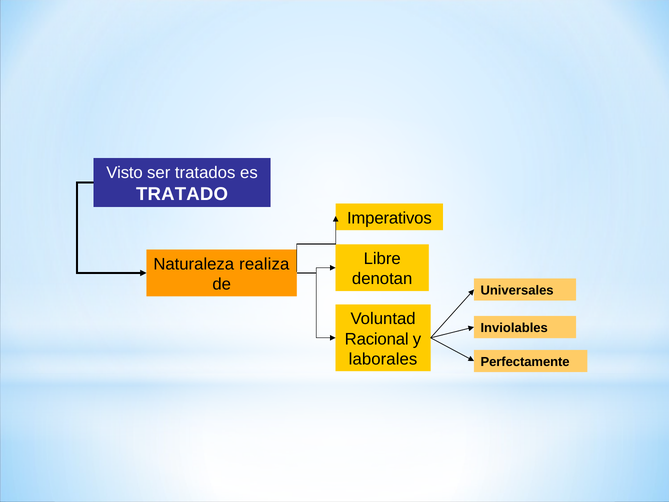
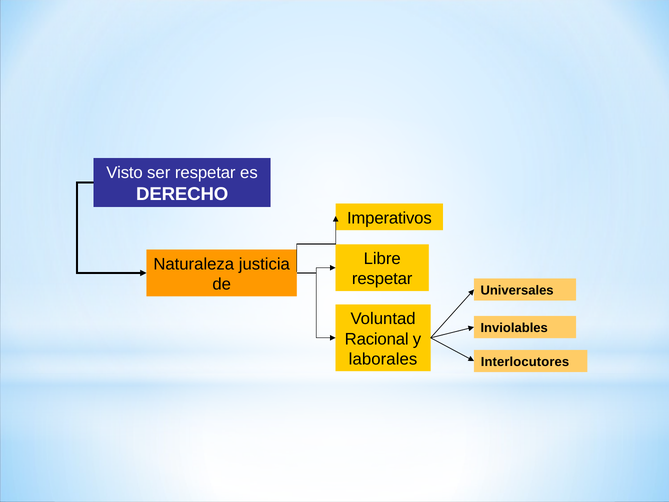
ser tratados: tratados -> respetar
TRATADO: TRATADO -> DERECHO
realiza: realiza -> justicia
denotan at (382, 279): denotan -> respetar
Perfectamente: Perfectamente -> Interlocutores
